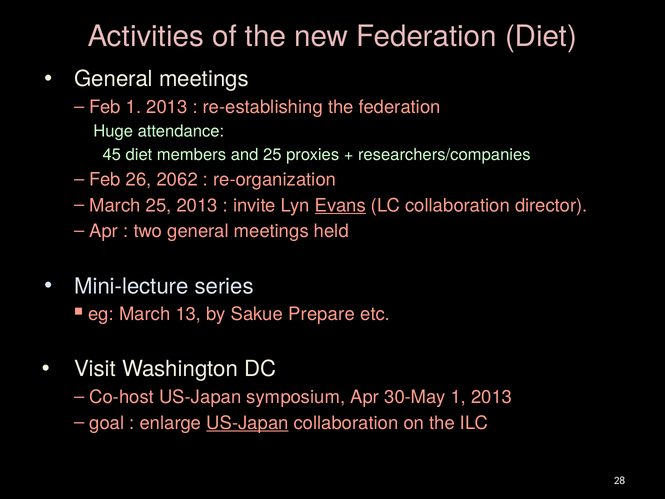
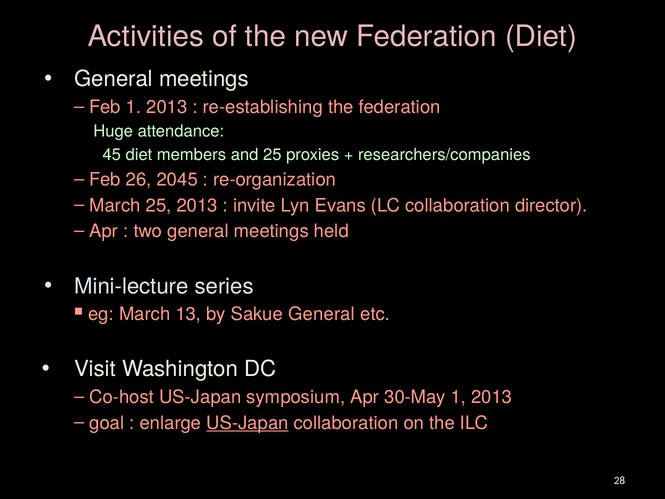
2062: 2062 -> 2045
Evans underline: present -> none
Sakue Prepare: Prepare -> General
